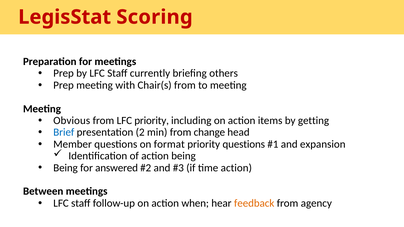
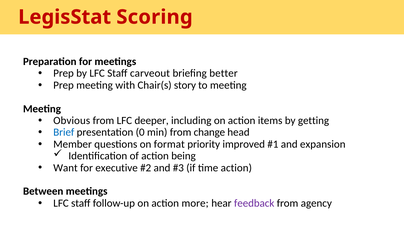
currently: currently -> carveout
others: others -> better
Chair(s from: from -> story
LFC priority: priority -> deeper
2: 2 -> 0
priority questions: questions -> improved
Being at (66, 168): Being -> Want
answered: answered -> executive
when: when -> more
feedback colour: orange -> purple
